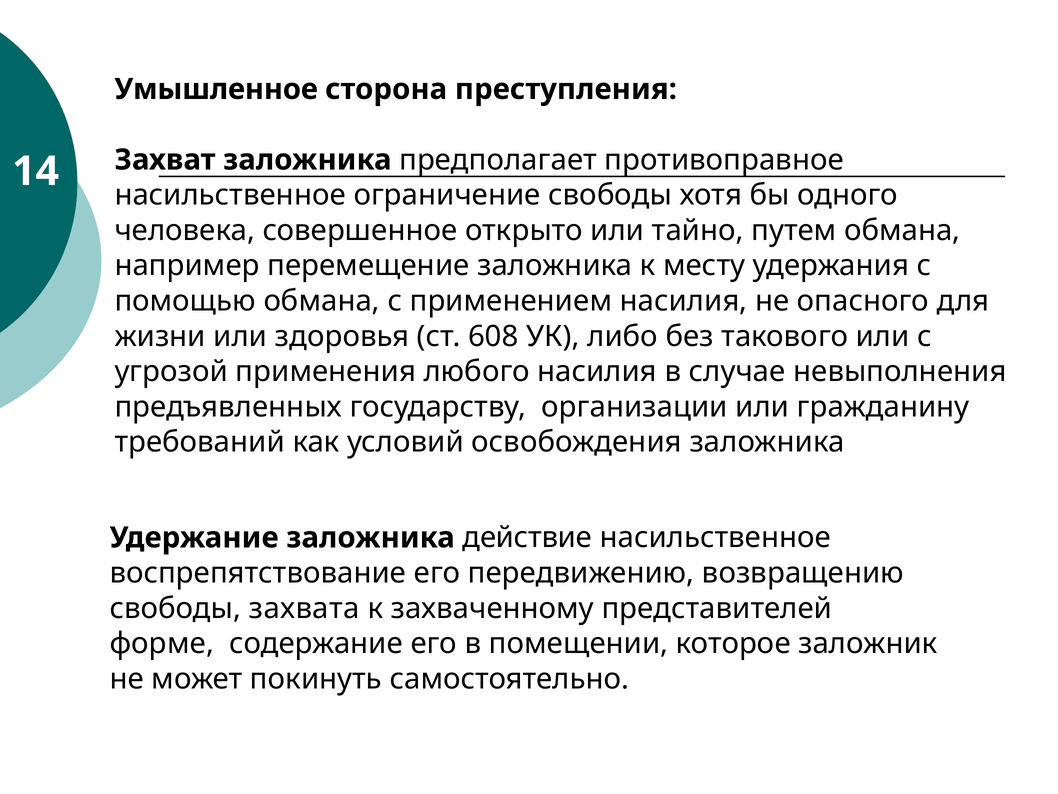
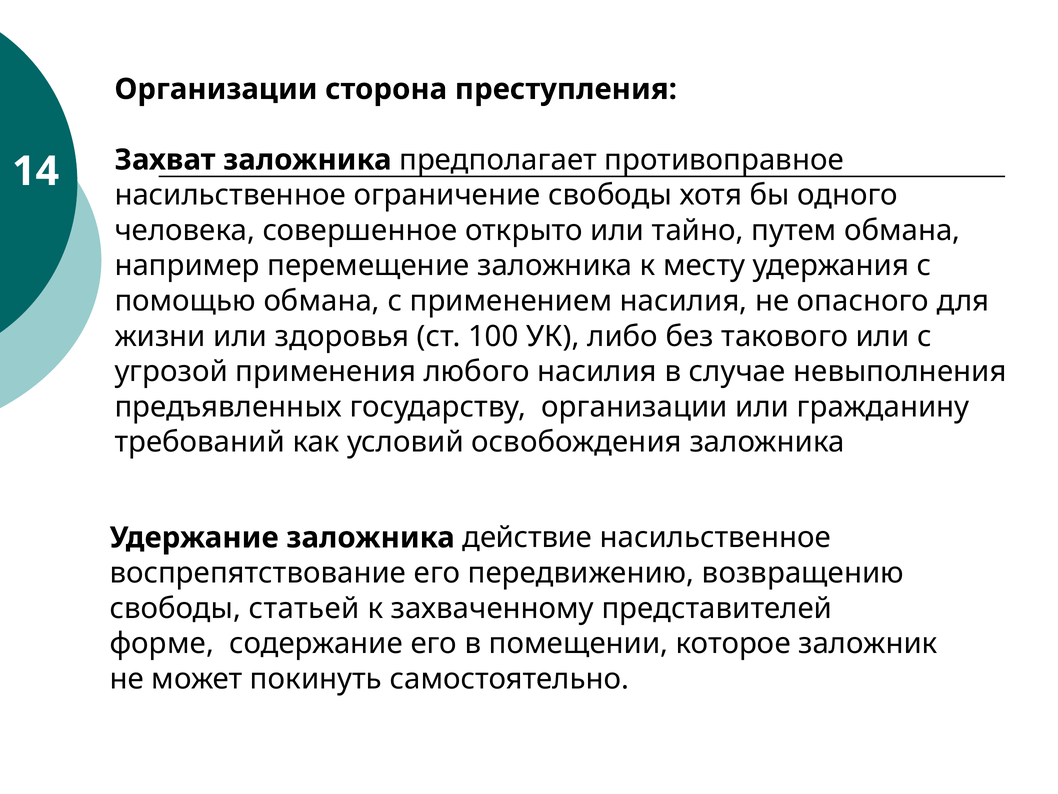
Умышленное at (216, 89): Умышленное -> Организации
608: 608 -> 100
захвата: захвата -> статьей
